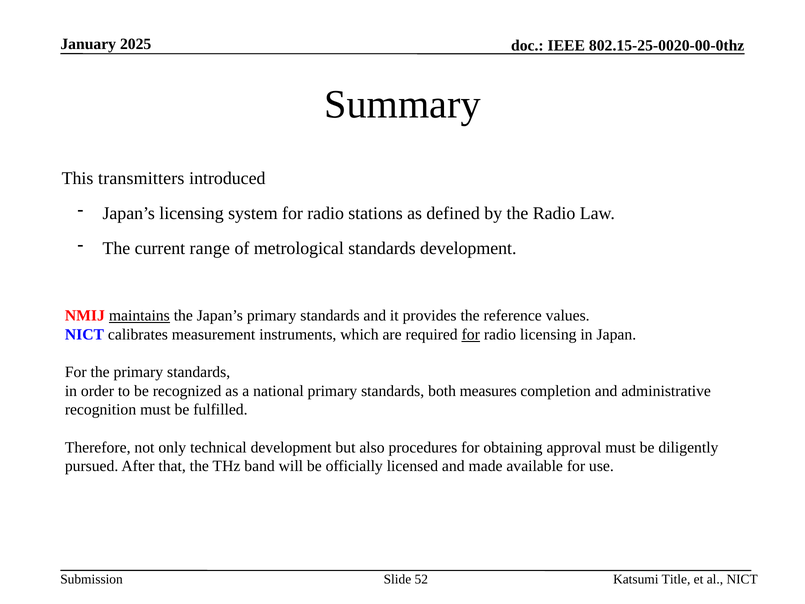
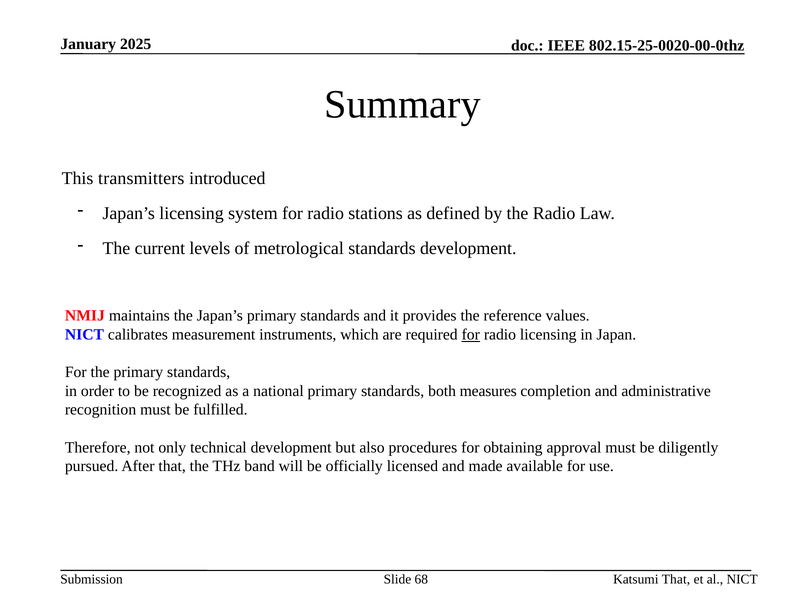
range: range -> levels
maintains underline: present -> none
Katsumi Title: Title -> That
52: 52 -> 68
